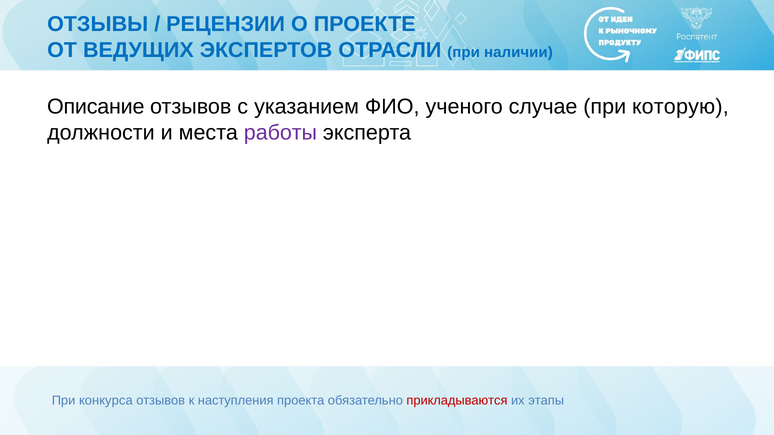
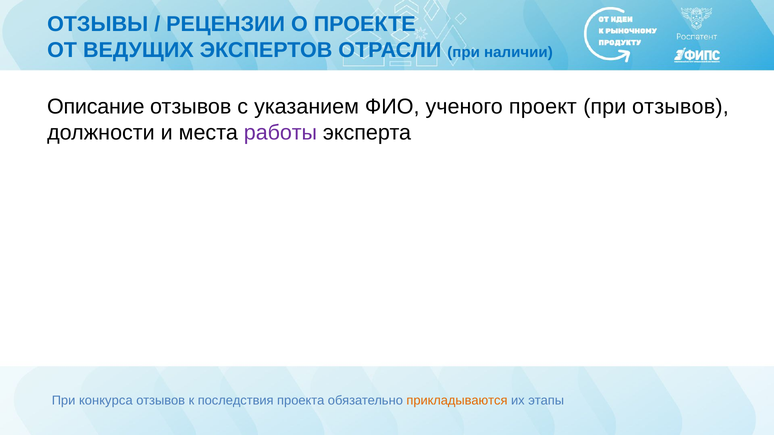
случае: случае -> проект
при которую: которую -> отзывов
наступления: наступления -> последствия
прикладываются colour: red -> orange
